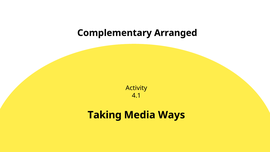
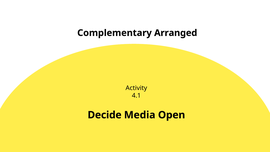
Taking: Taking -> Decide
Ways: Ways -> Open
